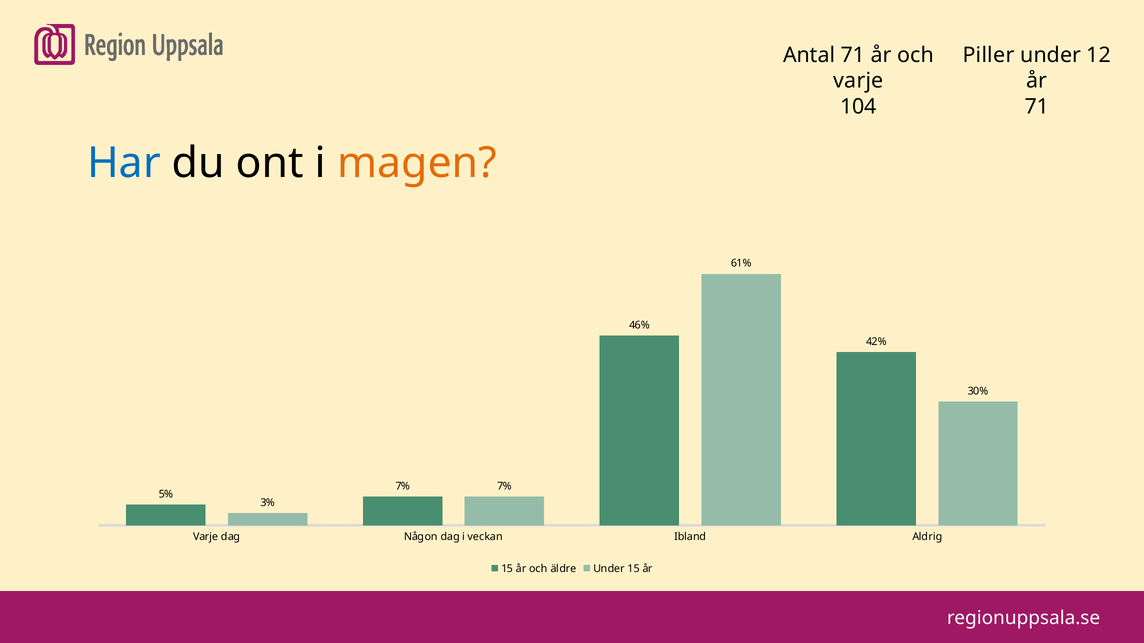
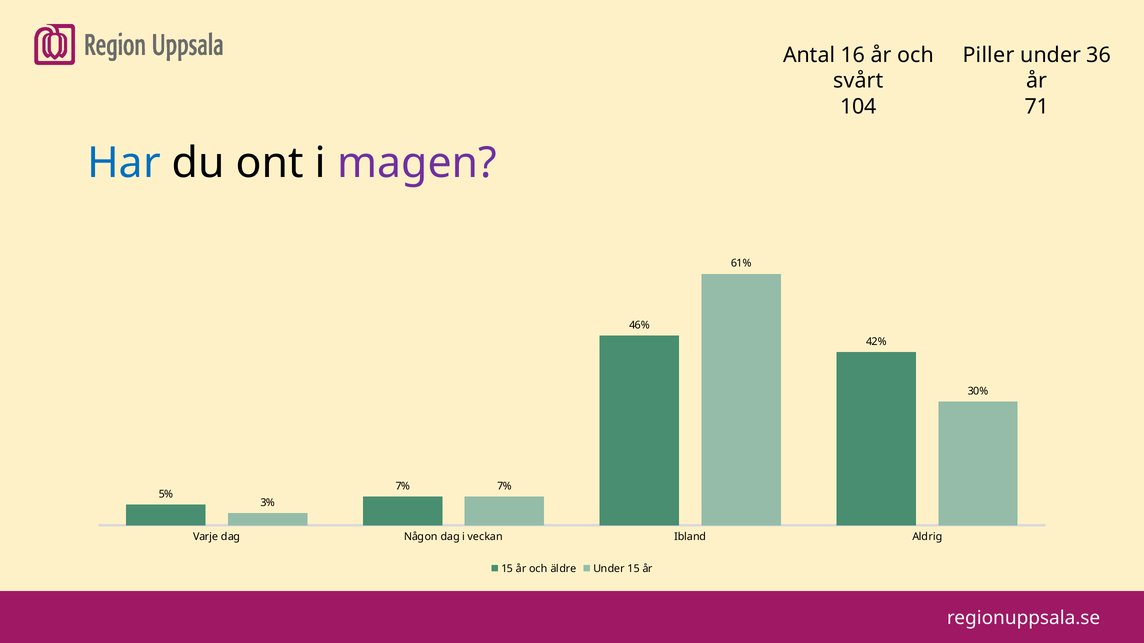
Antal 71: 71 -> 16
12: 12 -> 36
varje at (858, 81): varje -> svårt
magen colour: orange -> purple
